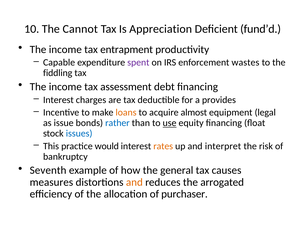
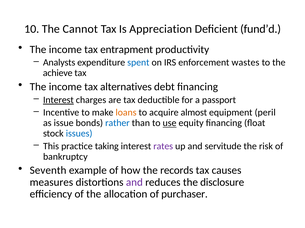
Capable: Capable -> Analysts
spent colour: purple -> blue
fiddling: fiddling -> achieve
assessment: assessment -> alternatives
Interest at (58, 100) underline: none -> present
provides: provides -> passport
legal: legal -> peril
would: would -> taking
rates colour: orange -> purple
interpret: interpret -> servitude
general: general -> records
and at (134, 183) colour: orange -> purple
arrogated: arrogated -> disclosure
